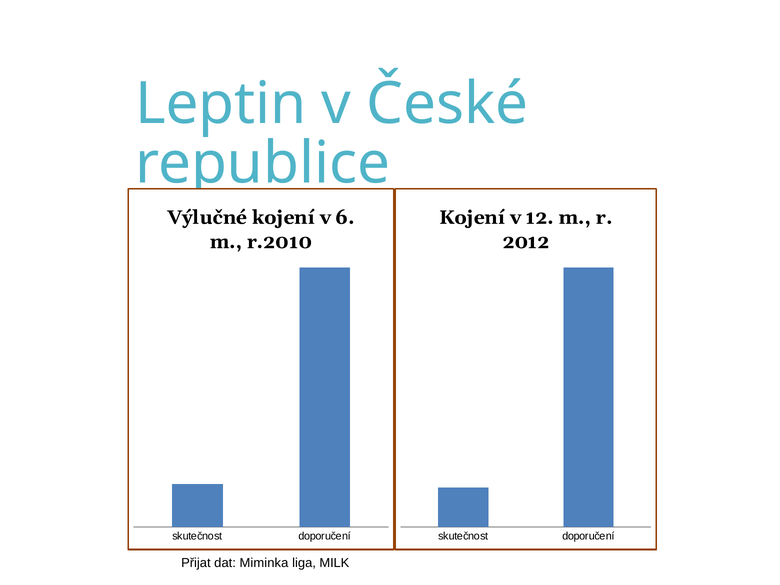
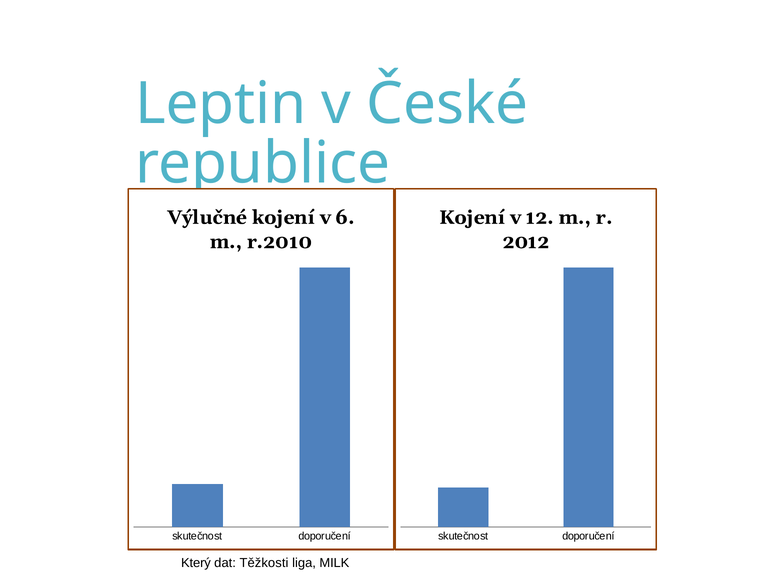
Přijat: Přijat -> Který
Miminka: Miminka -> Těžkosti
